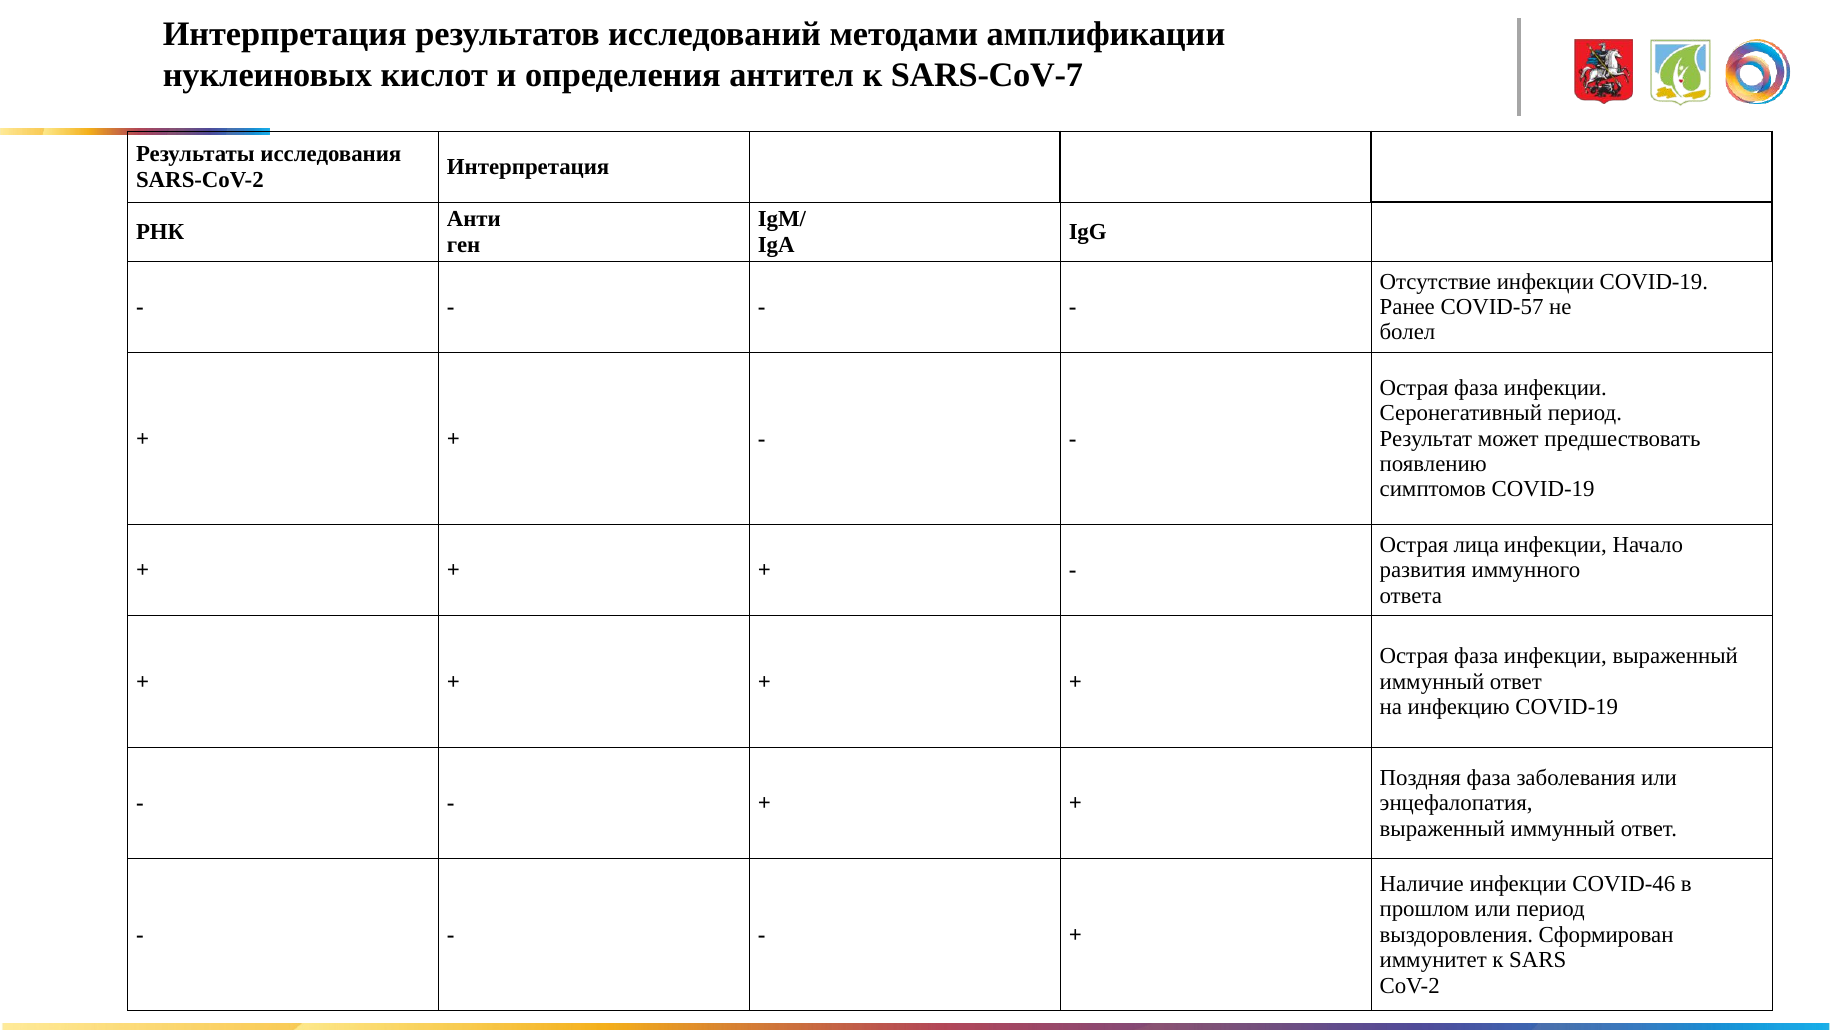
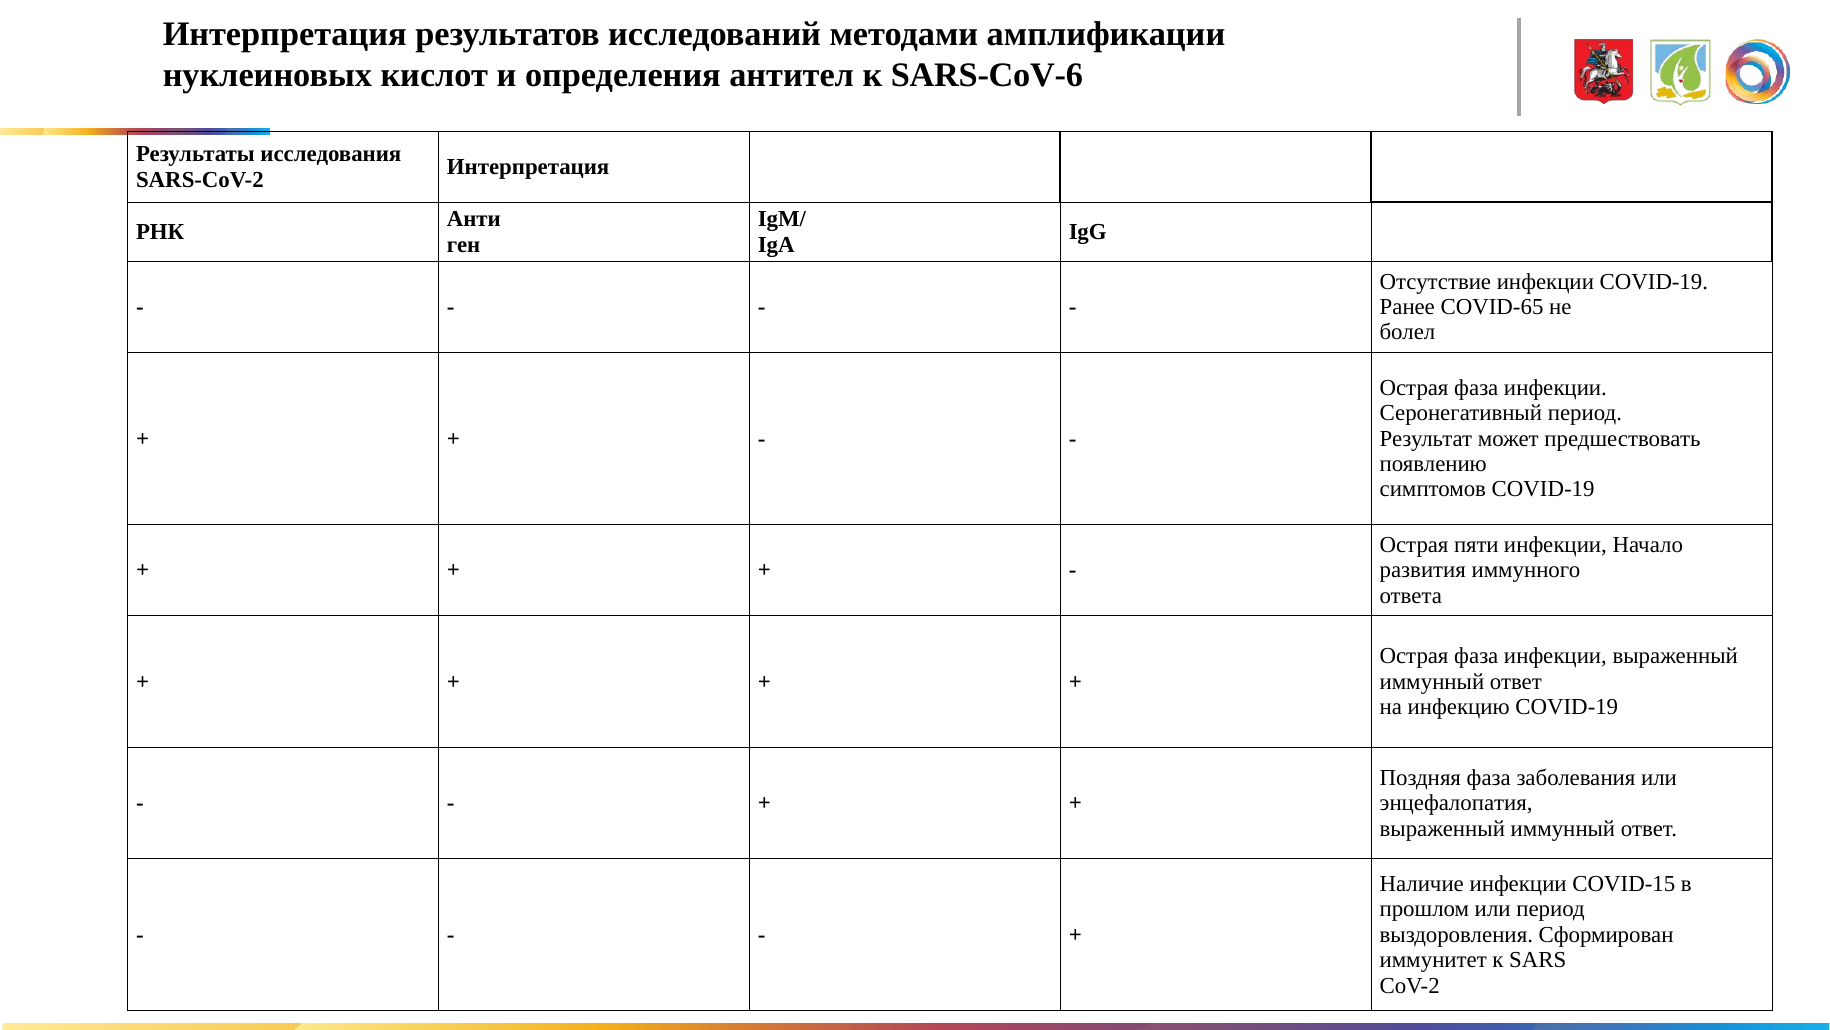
SARS-CoV-7: SARS-CoV-7 -> SARS-CoV-6
COVID-57: COVID-57 -> COVID-65
лица: лица -> пяти
COVID-46: COVID-46 -> COVID-15
